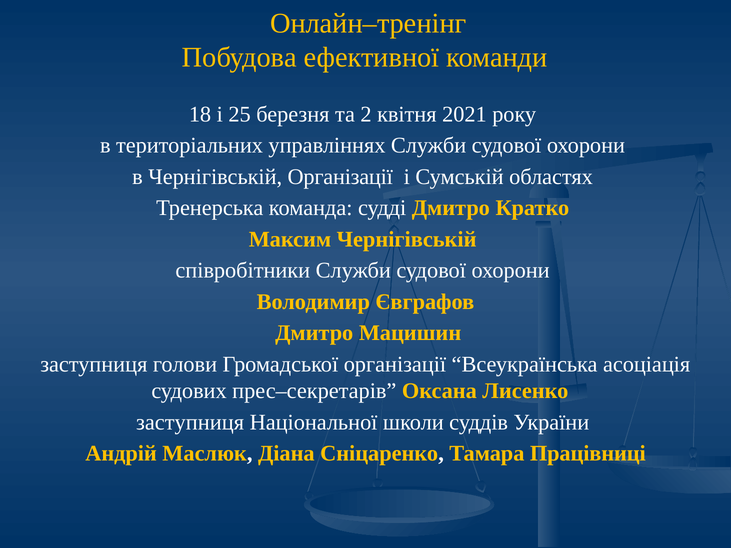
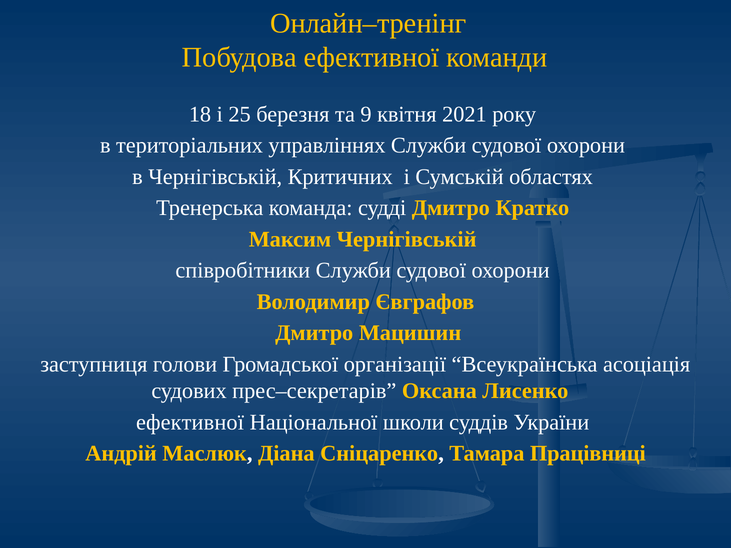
2: 2 -> 9
Чернігівській Організації: Організації -> Критичних
заступниця at (190, 422): заступниця -> ефективної
